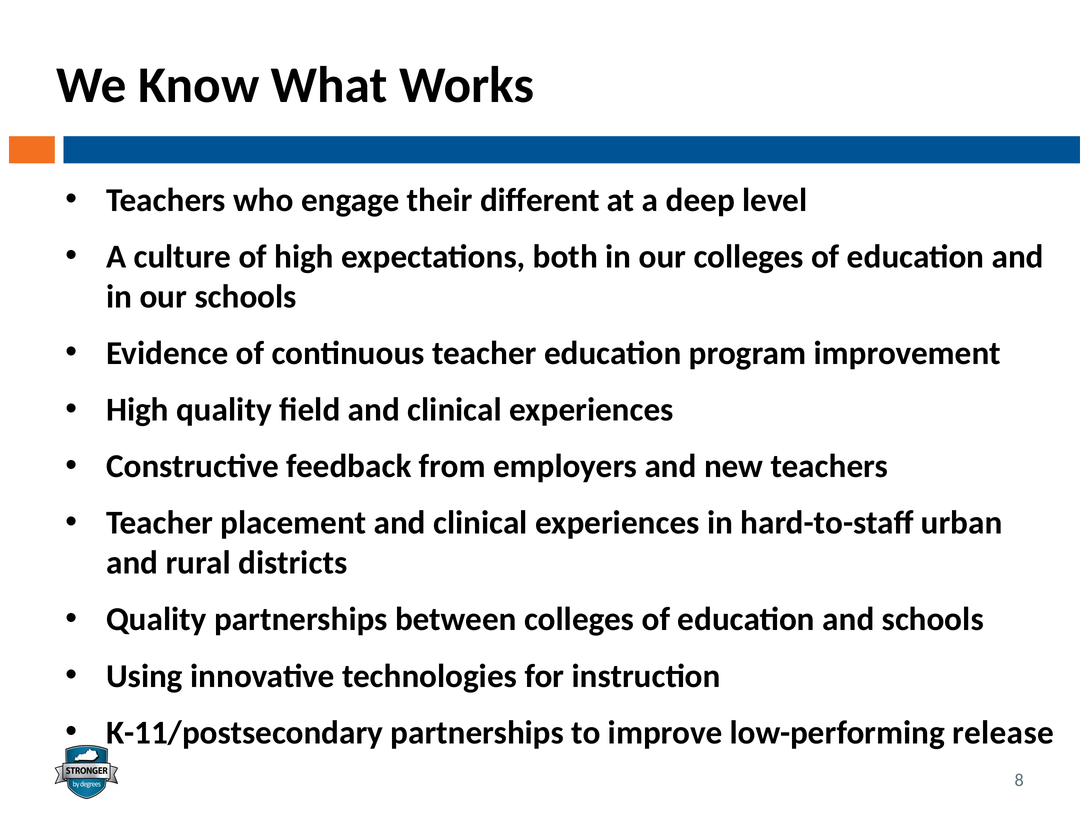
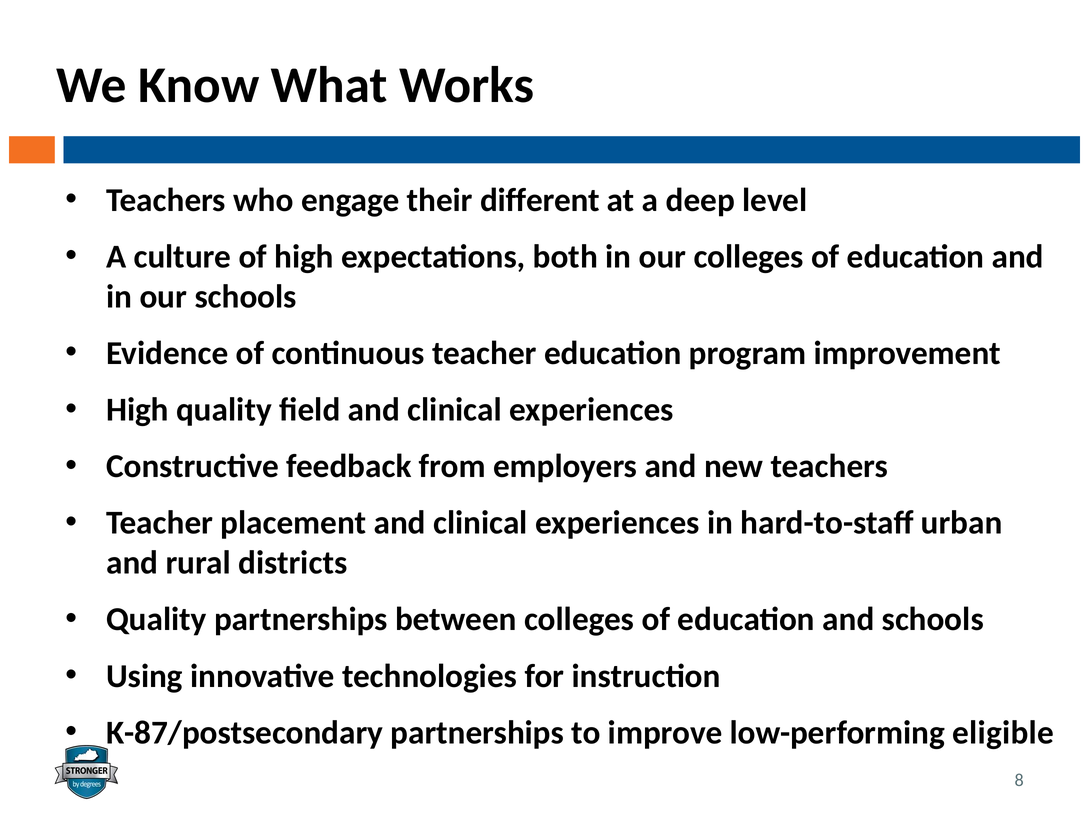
K-11/postsecondary: K-11/postsecondary -> K-87/postsecondary
release: release -> eligible
